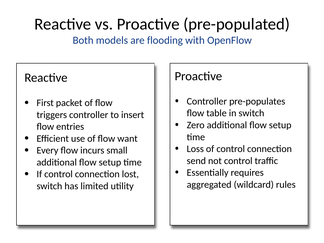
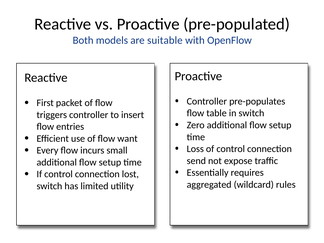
flooding: flooding -> suitable
not control: control -> expose
